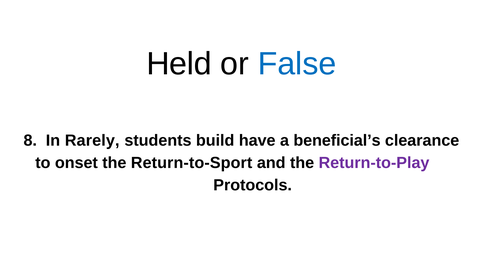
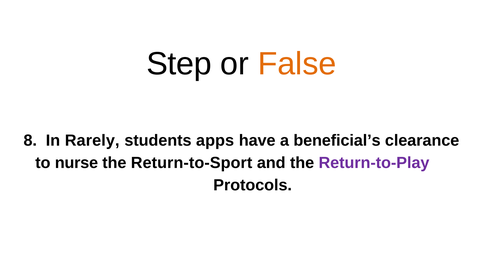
Held: Held -> Step
False colour: blue -> orange
build: build -> apps
onset: onset -> nurse
